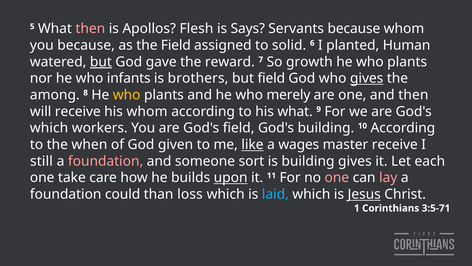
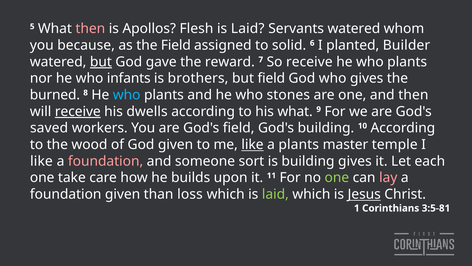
Says at (248, 29): Says -> Laid
Servants because: because -> watered
Human: Human -> Builder
So growth: growth -> receive
gives at (367, 78) underline: present -> none
among: among -> burned
who at (127, 95) colour: yellow -> light blue
merely: merely -> stones
receive at (78, 111) underline: none -> present
his whom: whom -> dwells
which at (49, 128): which -> saved
when: when -> wood
a wages: wages -> plants
master receive: receive -> temple
still at (41, 161): still -> like
upon underline: present -> none
one at (337, 177) colour: pink -> light green
foundation could: could -> given
laid at (275, 194) colour: light blue -> light green
3:5-71: 3:5-71 -> 3:5-81
